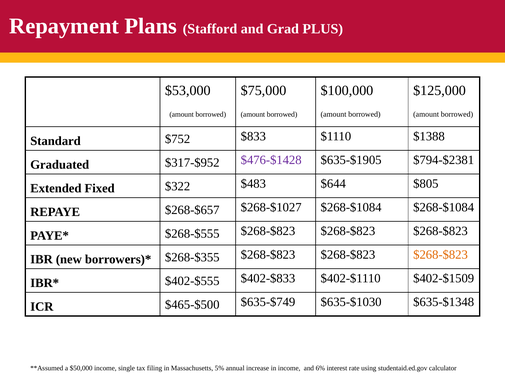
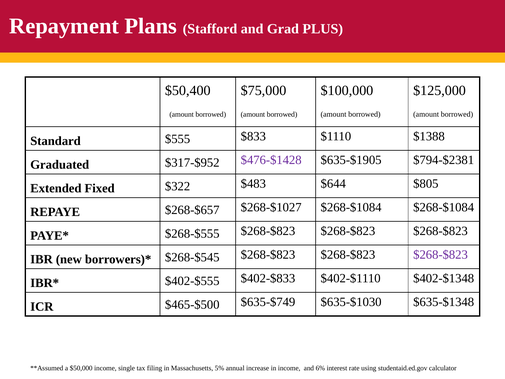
$53,000: $53,000 -> $50,400
$752: $752 -> $555
$268-$355: $268-$355 -> $268-$545
$268-$823 at (441, 254) colour: orange -> purple
$402-$1509: $402-$1509 -> $402-$1348
